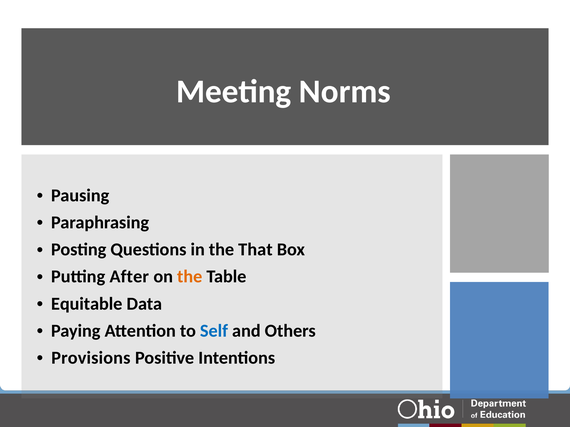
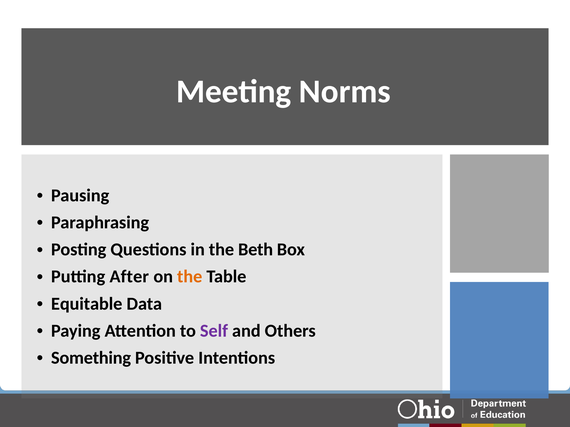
That: That -> Beth
Self colour: blue -> purple
Provisions: Provisions -> Something
